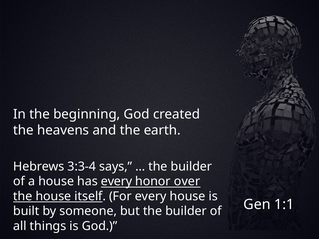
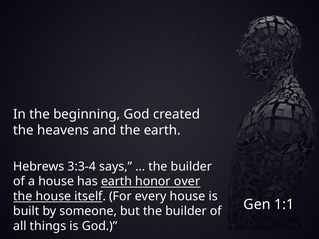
has every: every -> earth
